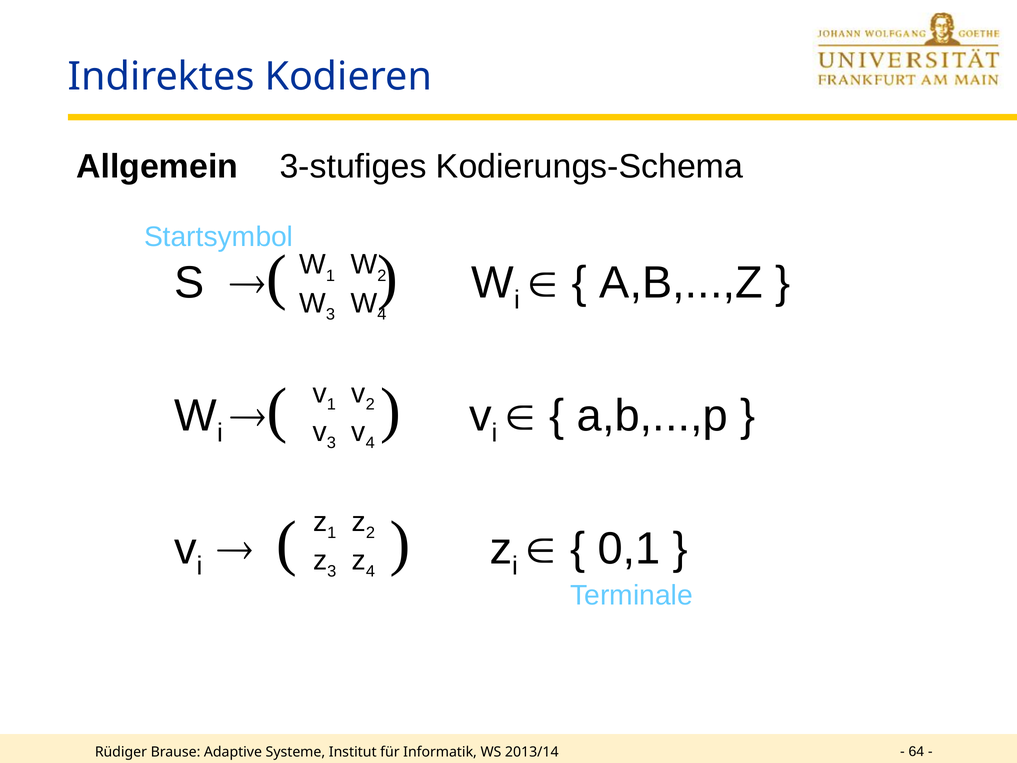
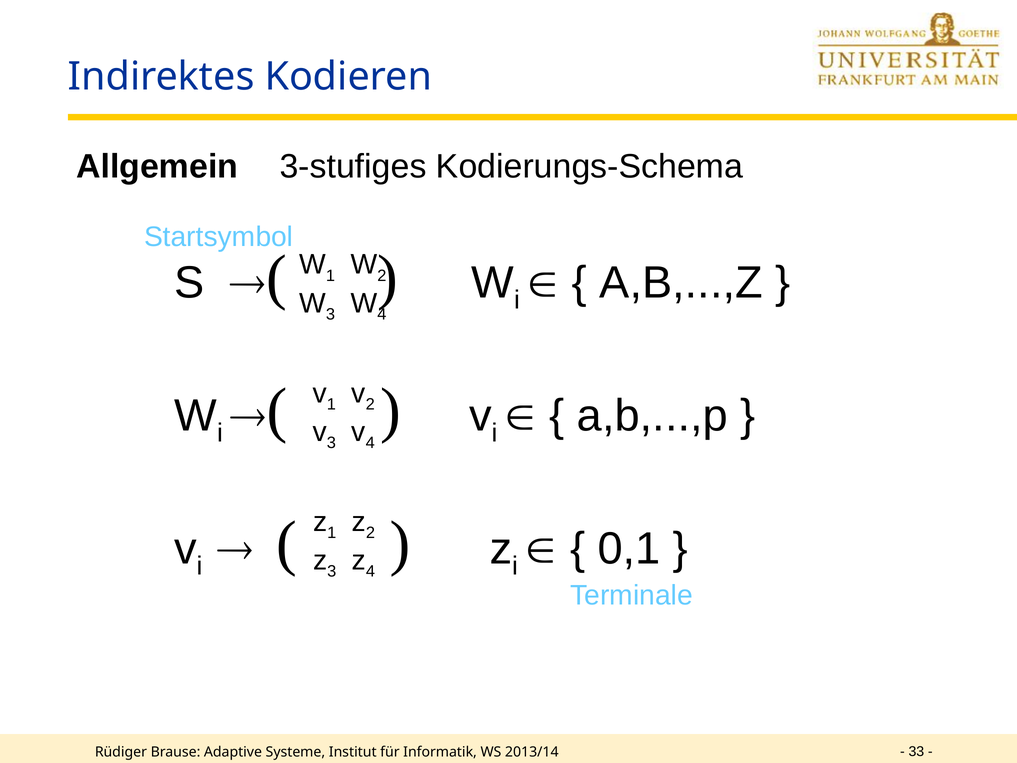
64: 64 -> 33
